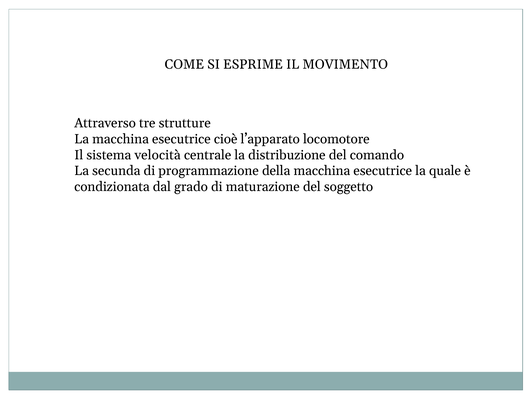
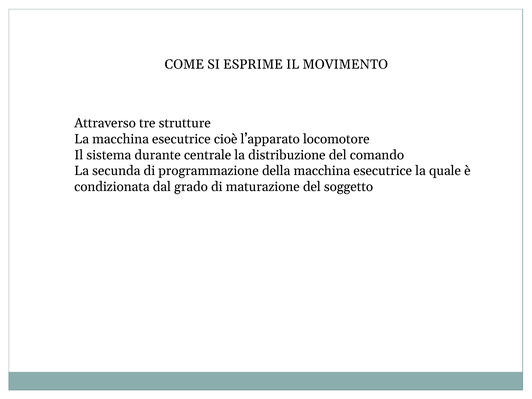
velocità: velocità -> durante
